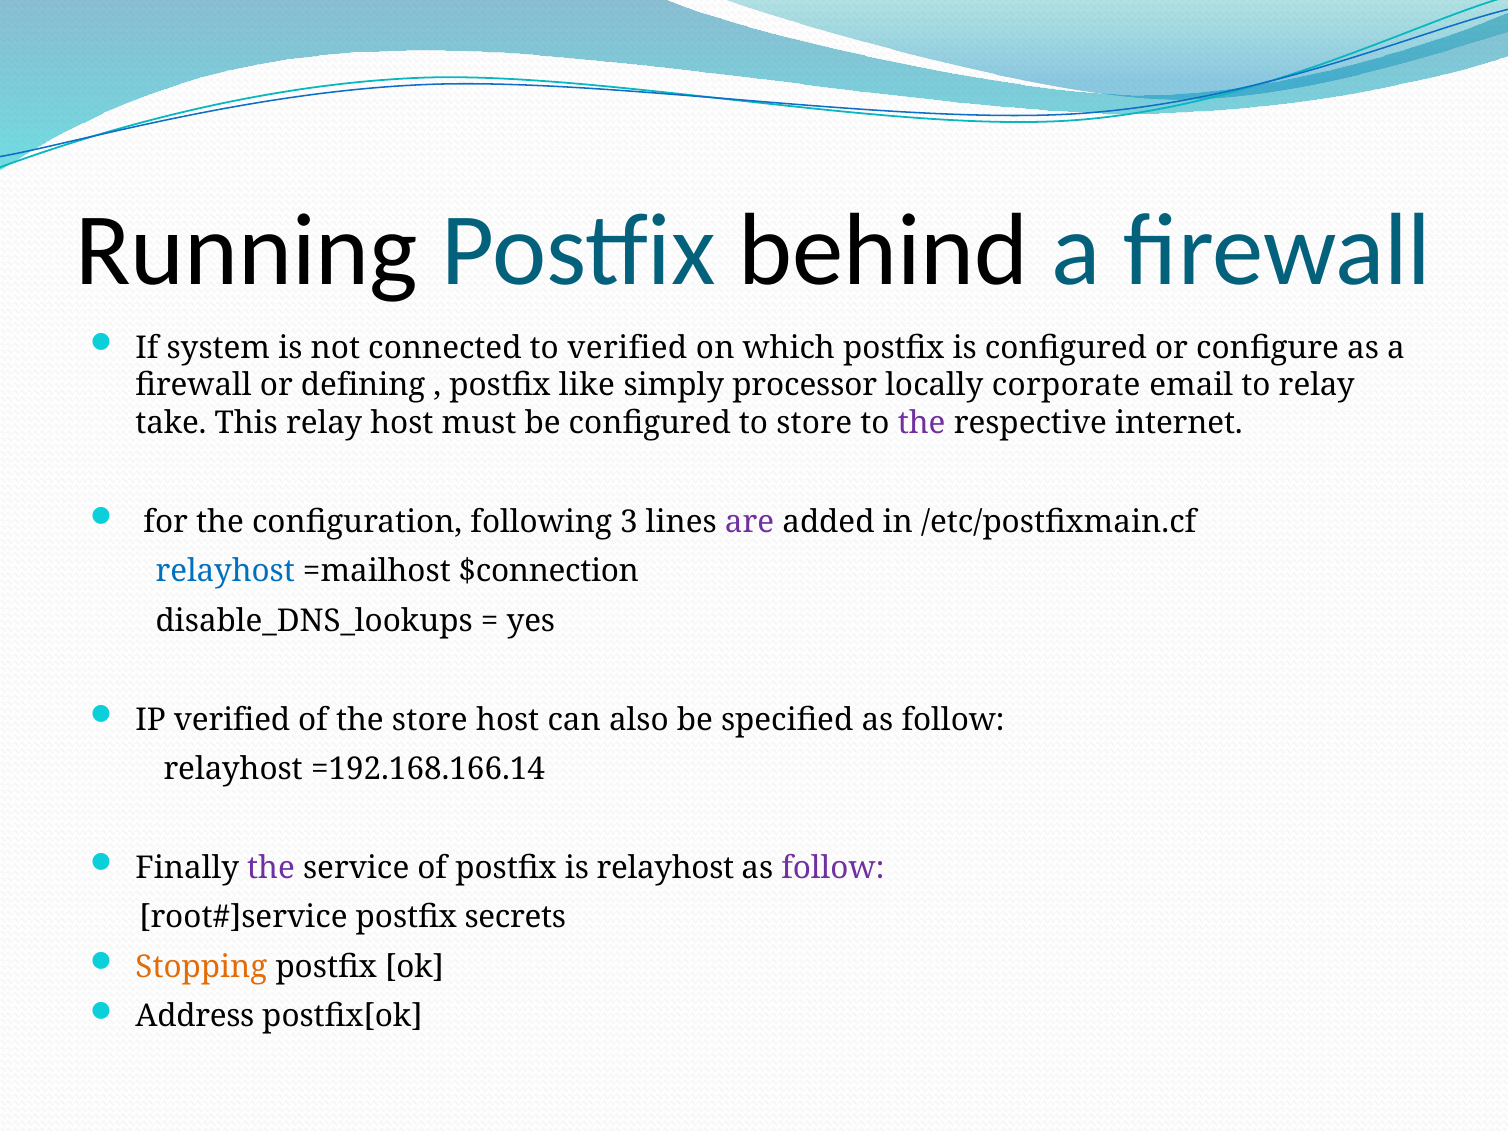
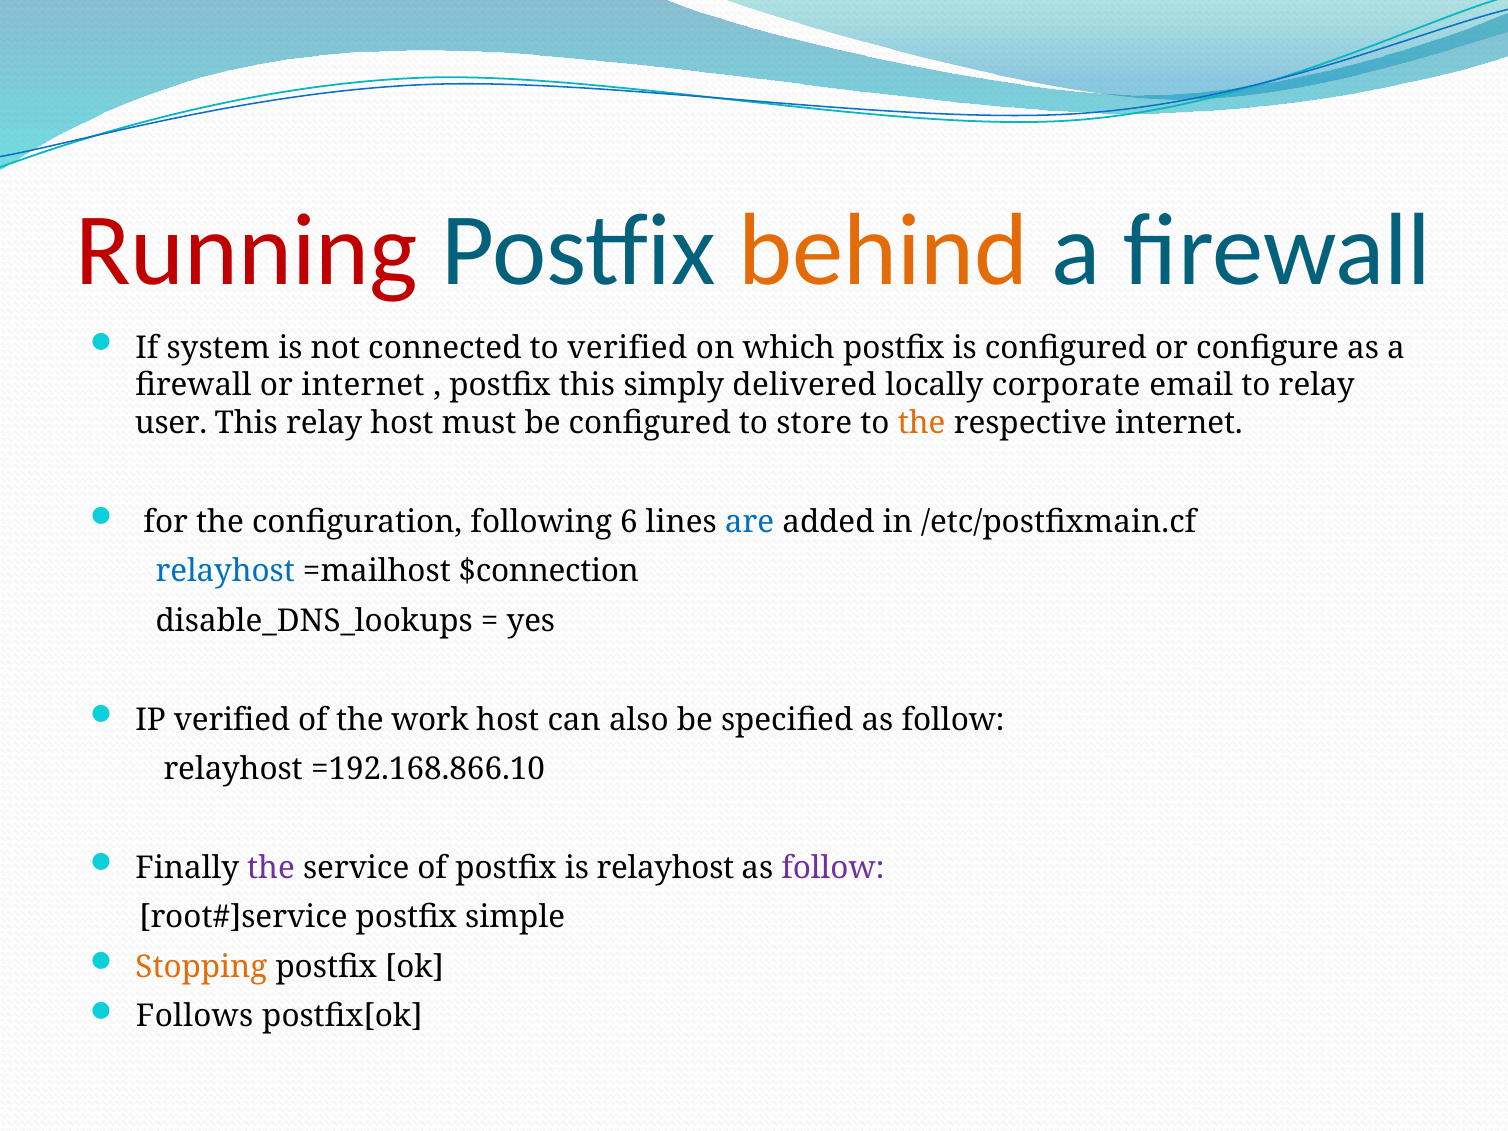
Running colour: black -> red
behind colour: black -> orange
or defining: defining -> internet
postfix like: like -> this
processor: processor -> delivered
take: take -> user
the at (922, 423) colour: purple -> orange
3: 3 -> 6
are colour: purple -> blue
the store: store -> work
=192.168.166.14: =192.168.166.14 -> =192.168.866.10
secrets: secrets -> simple
Address: Address -> Follows
